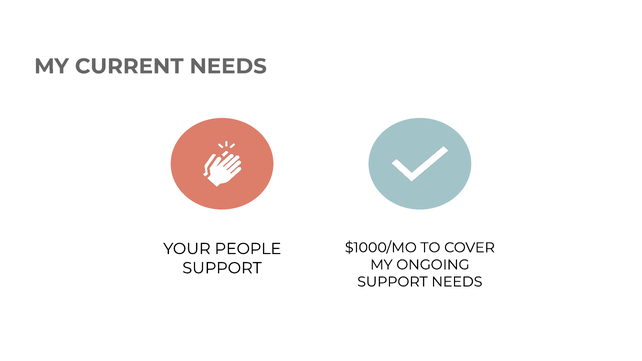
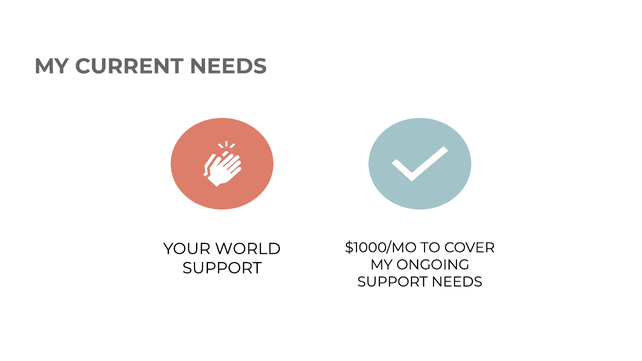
PEOPLE: PEOPLE -> WORLD
